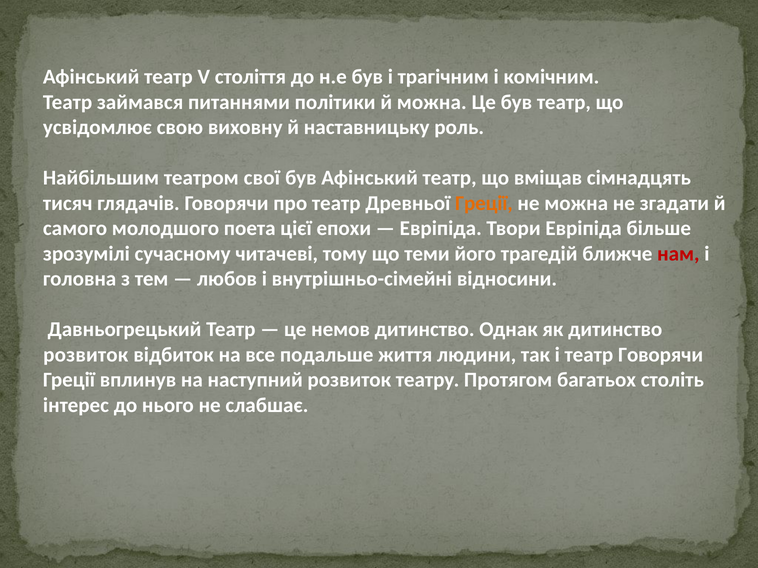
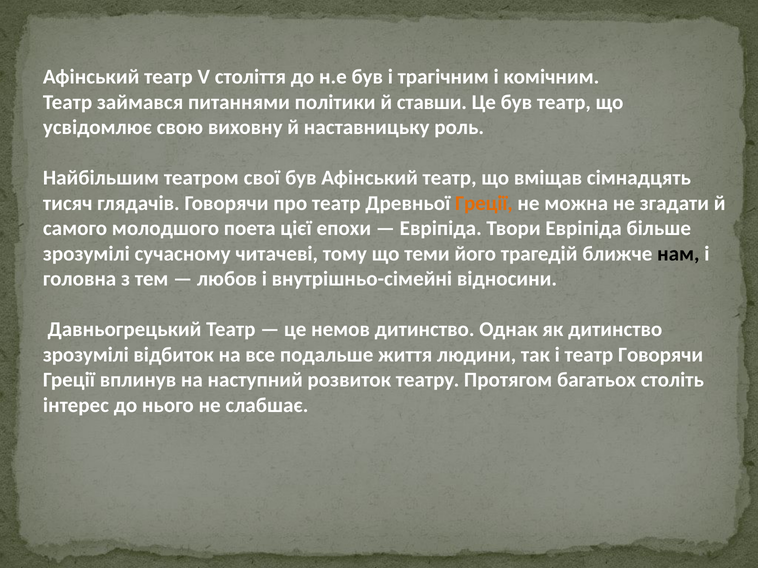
й можна: можна -> ставши
нам colour: red -> black
розвиток at (86, 355): розвиток -> зрозумілі
